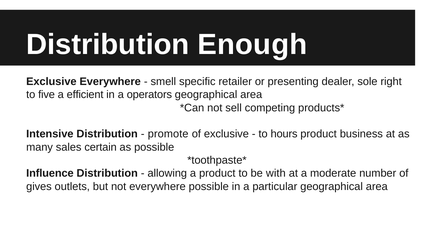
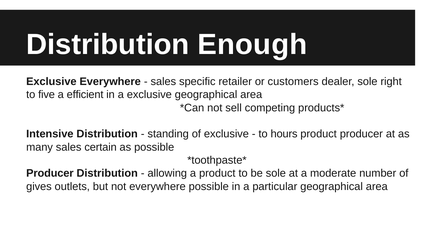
smell at (163, 81): smell -> sales
presenting: presenting -> customers
a operators: operators -> exclusive
promote: promote -> standing
product business: business -> producer
Influence at (50, 173): Influence -> Producer
be with: with -> sole
